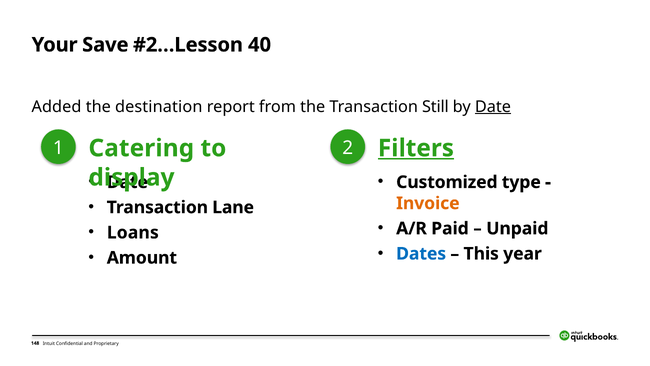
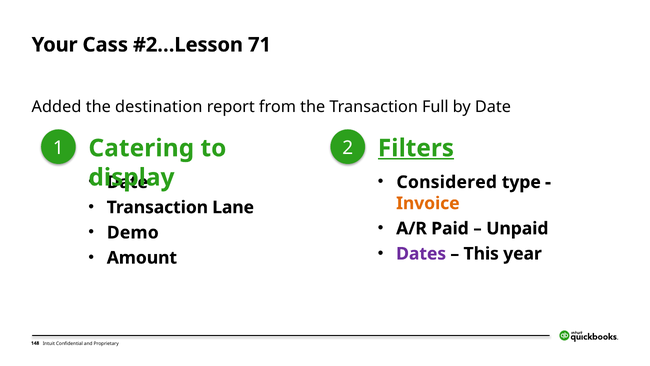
Save: Save -> Cass
40: 40 -> 71
Still: Still -> Full
Date at (493, 107) underline: present -> none
Customized: Customized -> Considered
Loans: Loans -> Demo
Dates colour: blue -> purple
